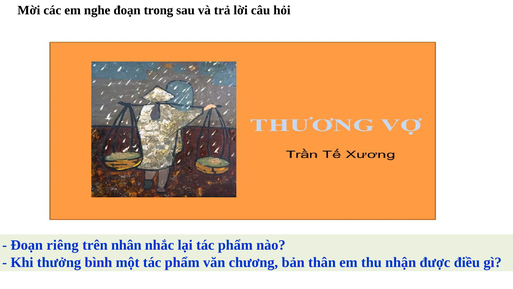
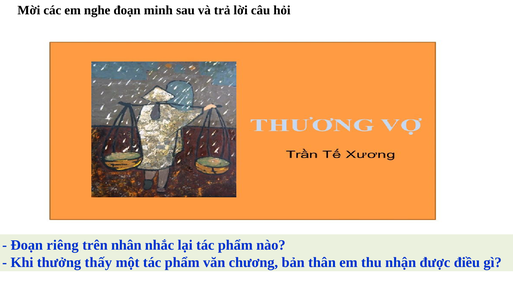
trong: trong -> minh
bình: bình -> thấy
